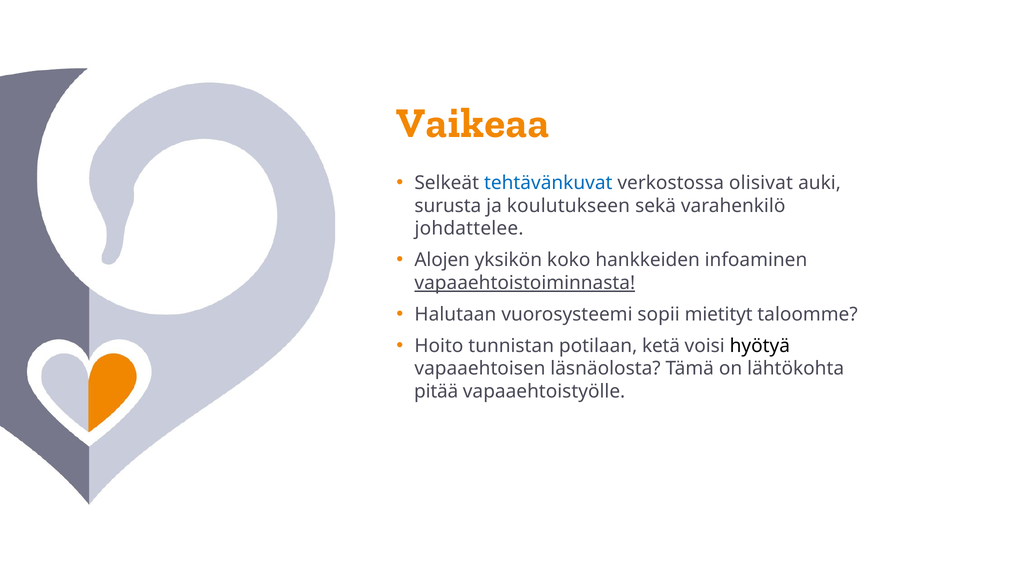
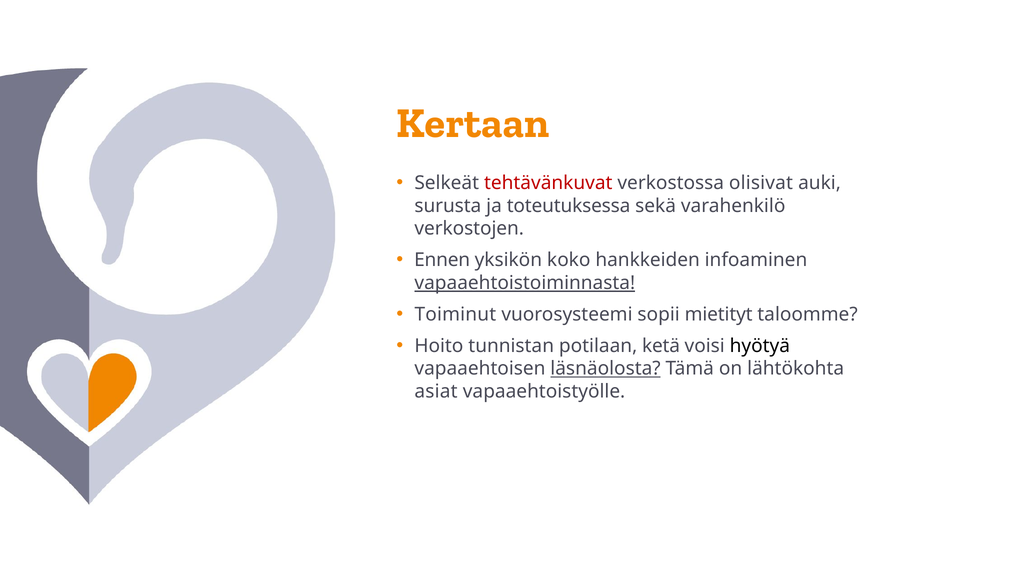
Vaikeaa: Vaikeaa -> Kertaan
tehtävänkuvat colour: blue -> red
koulutukseen: koulutukseen -> toteutuksessa
johdattelee: johdattelee -> verkostojen
Alojen: Alojen -> Ennen
Halutaan: Halutaan -> Toiminut
läsnäolosta underline: none -> present
pitää: pitää -> asiat
